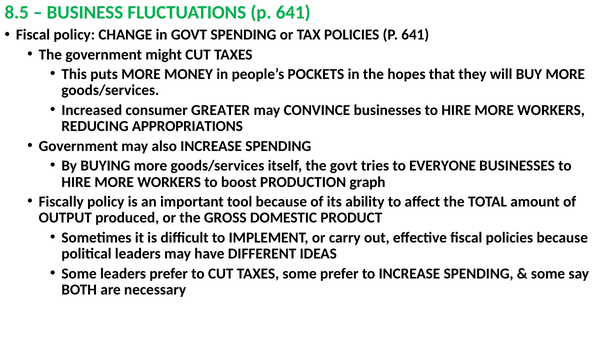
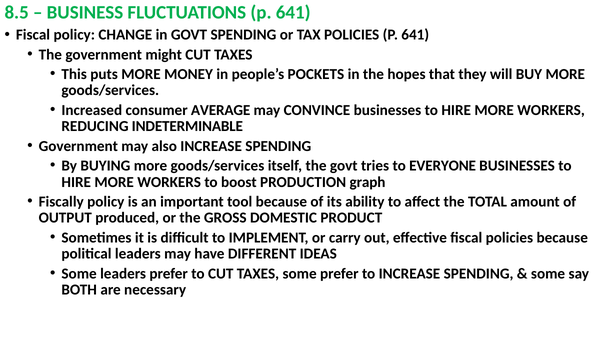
GREATER: GREATER -> AVERAGE
APPROPRIATIONS: APPROPRIATIONS -> INDETERMINABLE
